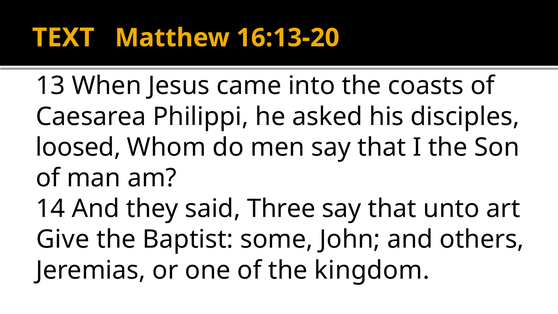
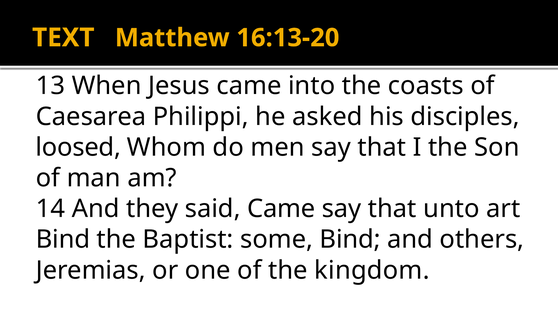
said Three: Three -> Came
Give at (63, 239): Give -> Bind
some John: John -> Bind
